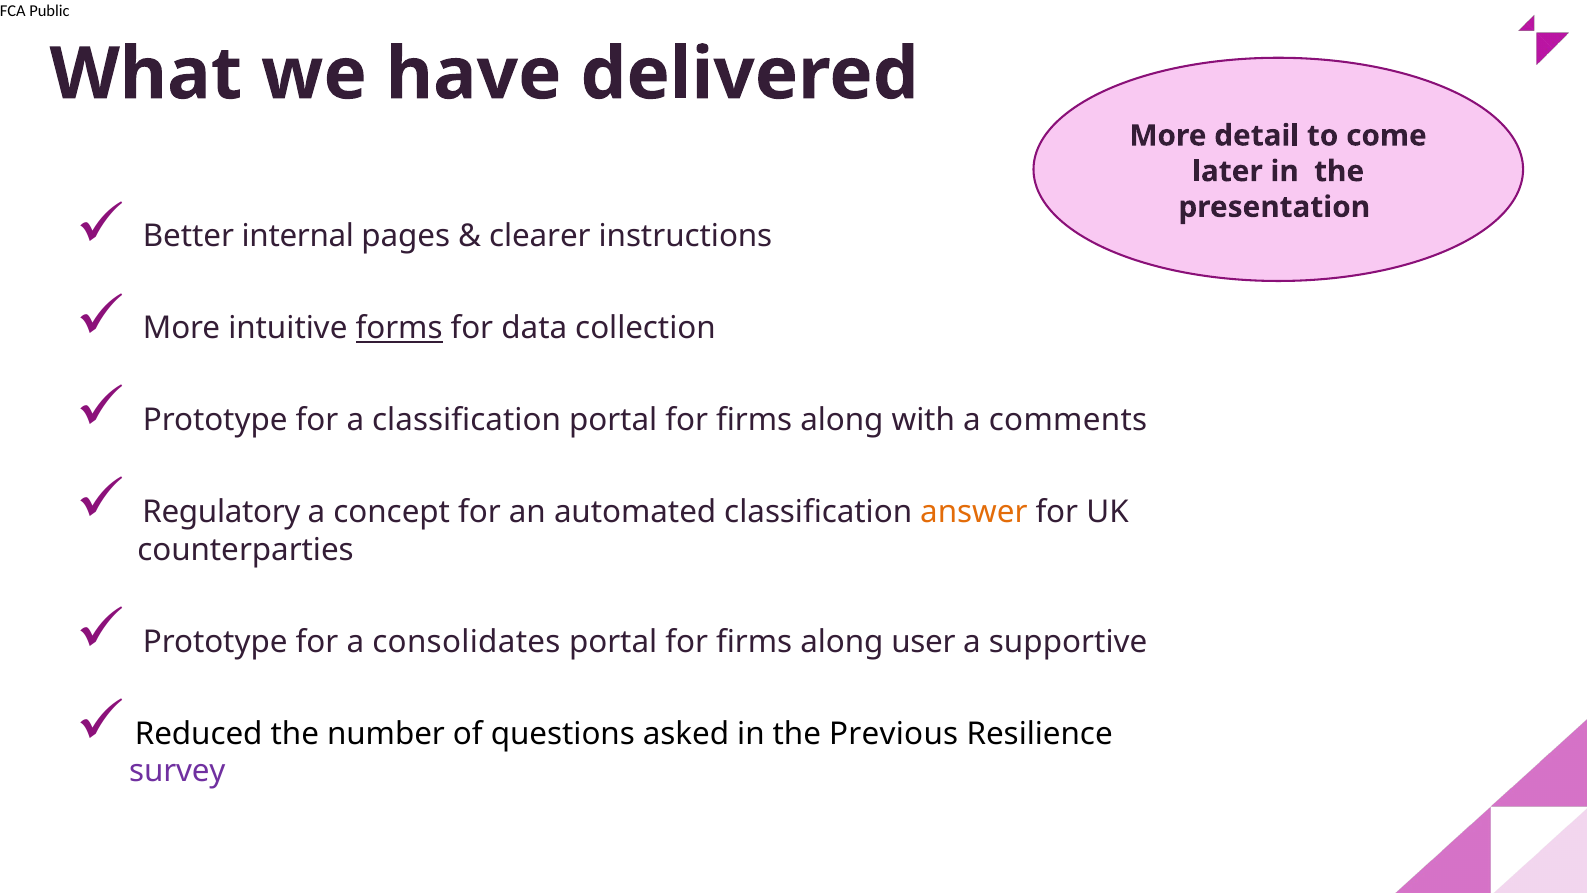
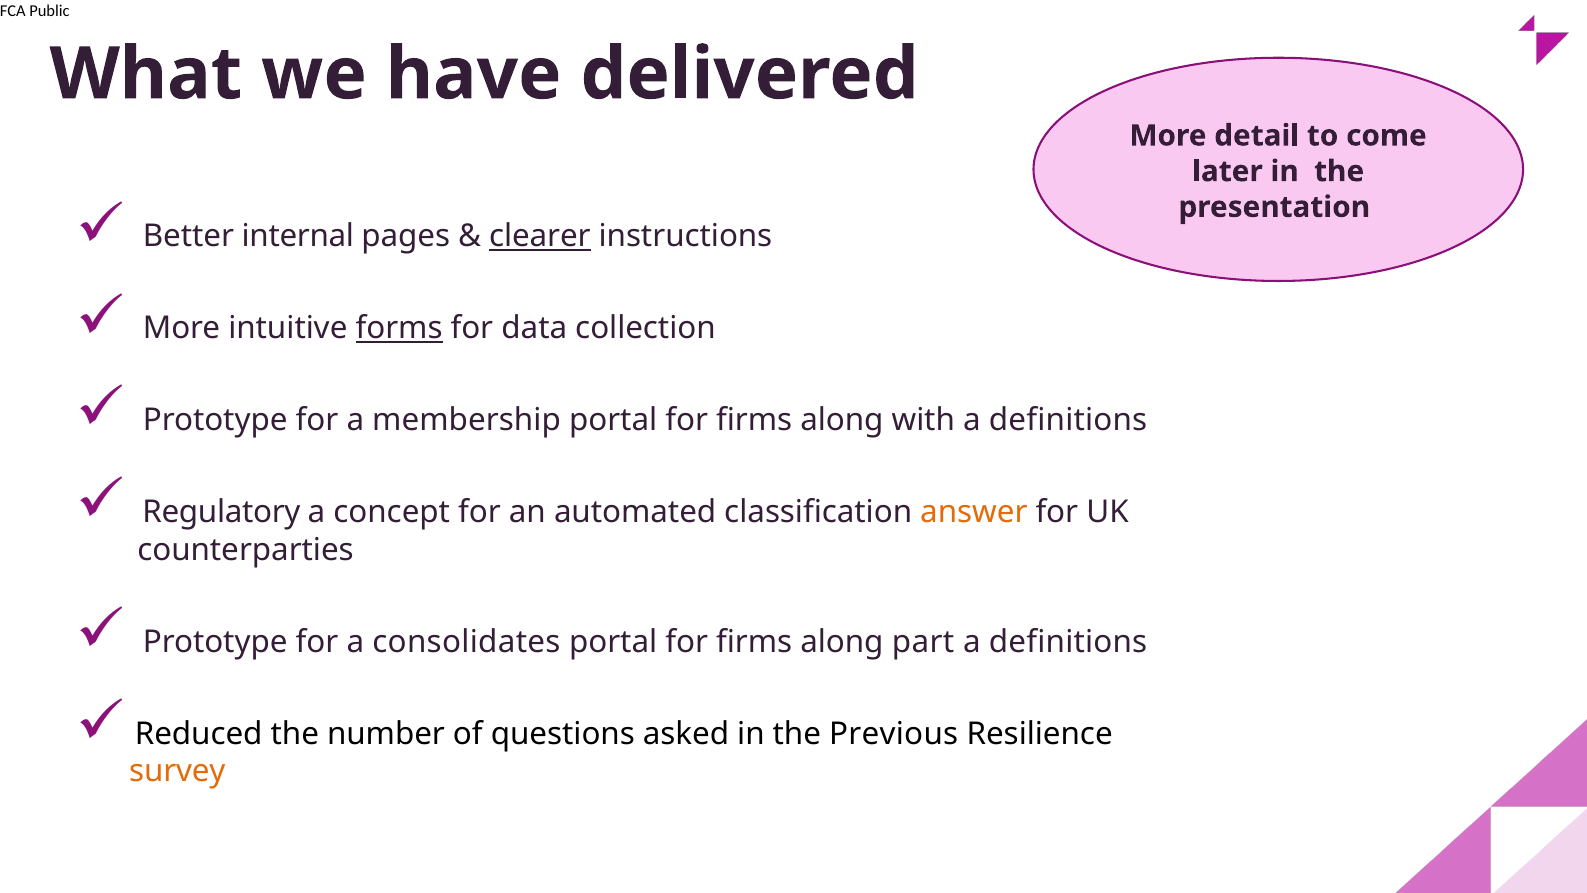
clearer underline: none -> present
a classification: classification -> membership
with a comments: comments -> definitions
user: user -> part
supportive at (1068, 642): supportive -> definitions
survey colour: purple -> orange
